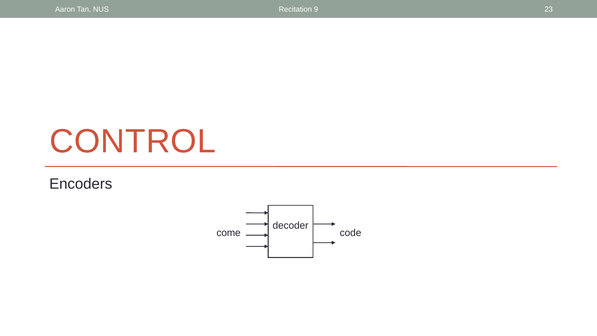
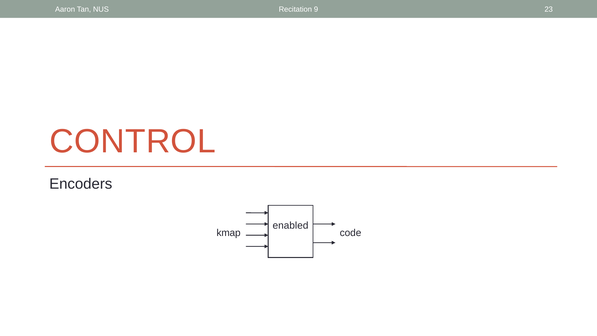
decoder: decoder -> enabled
come: come -> kmap
